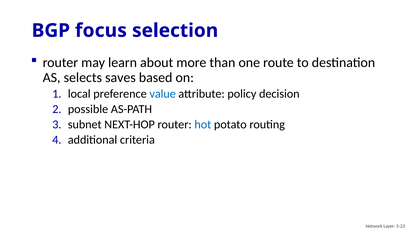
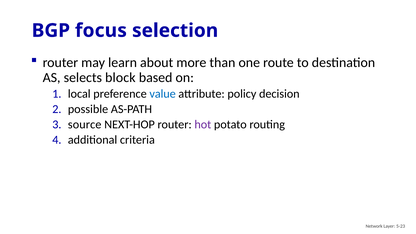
saves: saves -> block
subnet: subnet -> source
hot colour: blue -> purple
